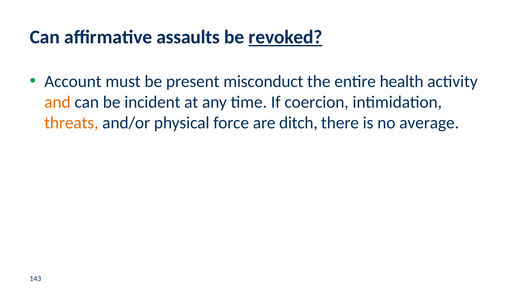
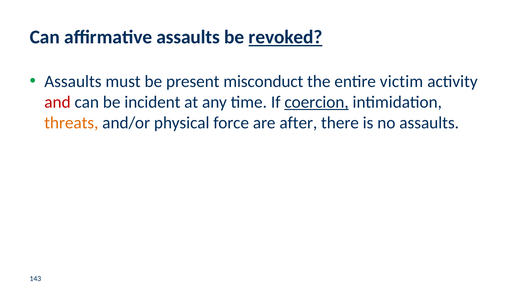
Account at (73, 81): Account -> Assaults
health: health -> victim
and colour: orange -> red
coercion underline: none -> present
ditch: ditch -> after
no average: average -> assaults
